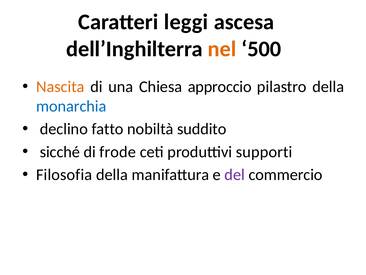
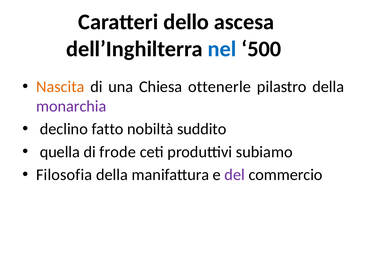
leggi: leggi -> dello
nel colour: orange -> blue
approccio: approccio -> ottenerle
monarchia colour: blue -> purple
sicché: sicché -> quella
supporti: supporti -> subiamo
